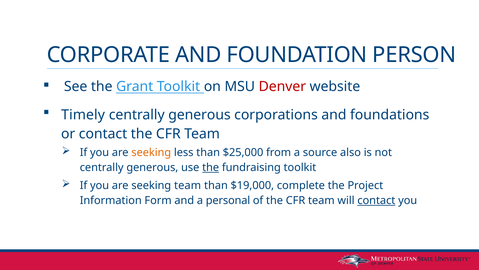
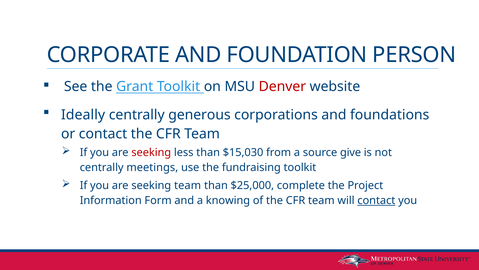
Timely: Timely -> Ideally
seeking at (151, 152) colour: orange -> red
$25,000: $25,000 -> $15,030
also: also -> give
generous at (152, 167): generous -> meetings
the at (211, 167) underline: present -> none
$19,000: $19,000 -> $25,000
personal: personal -> knowing
